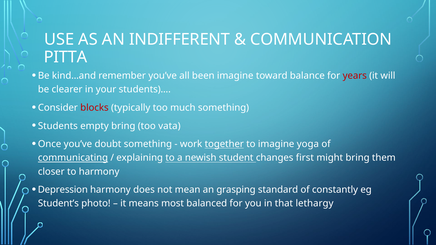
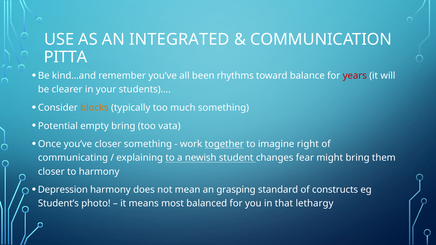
INDIFFERENT: INDIFFERENT -> INTEGRATED
been imagine: imagine -> rhythms
blocks colour: red -> orange
Students: Students -> Potential
you’ve doubt: doubt -> closer
yoga: yoga -> right
communicating underline: present -> none
first: first -> fear
constantly: constantly -> constructs
